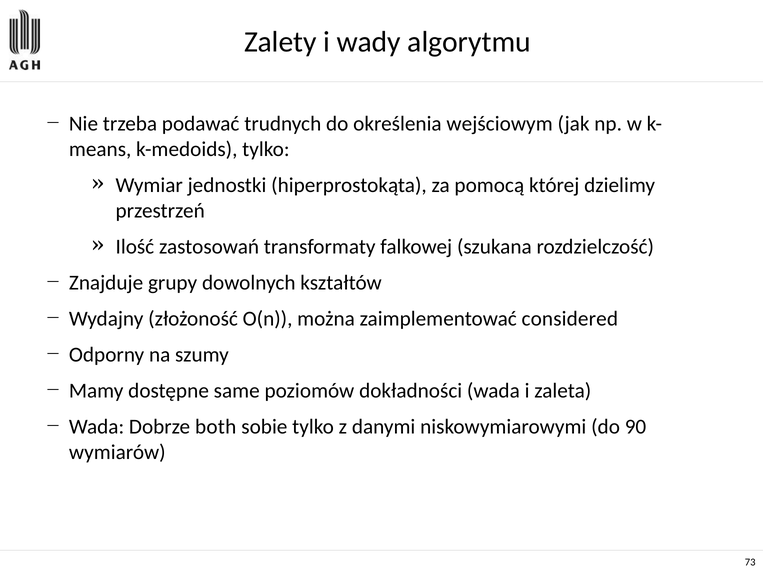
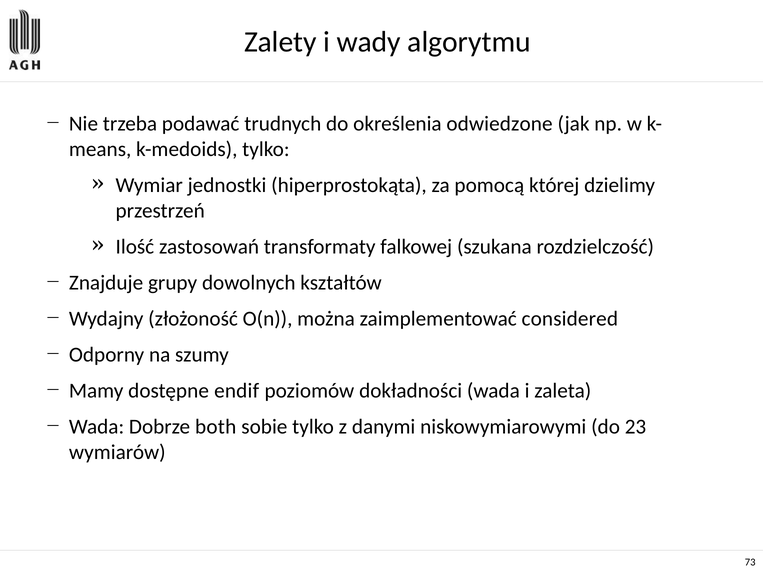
wejściowym: wejściowym -> odwiedzone
same: same -> endif
90: 90 -> 23
